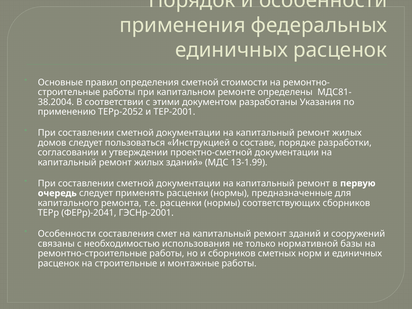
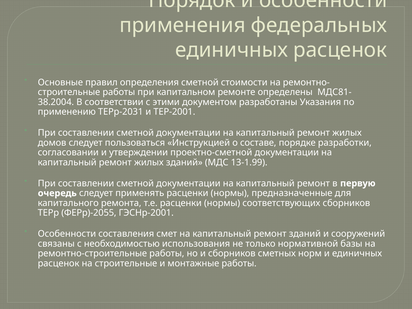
ТЕРр-2052: ТЕРр-2052 -> ТЕРр-2031
ФЕРр)-2041: ФЕРр)-2041 -> ФЕРр)-2055
